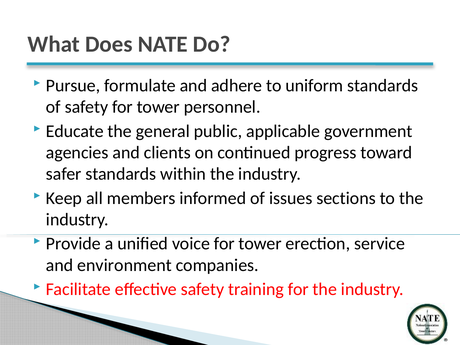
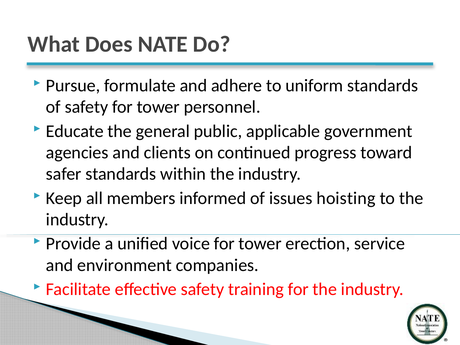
sections: sections -> hoisting
